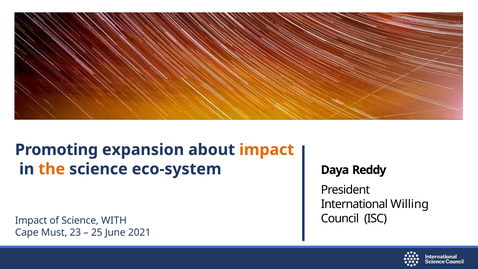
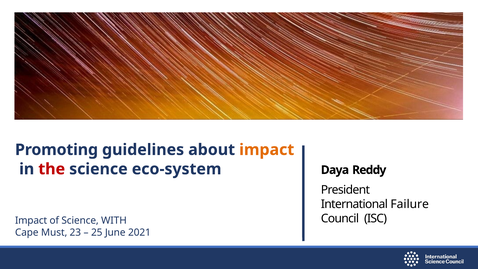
expansion: expansion -> guidelines
the colour: orange -> red
Willing: Willing -> Failure
